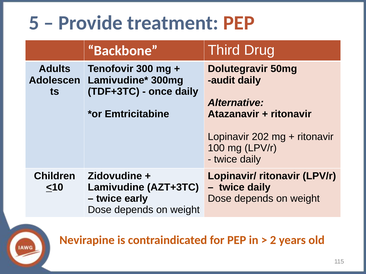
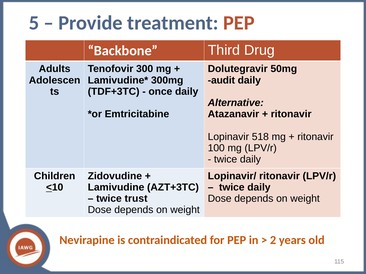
202: 202 -> 518
early: early -> trust
